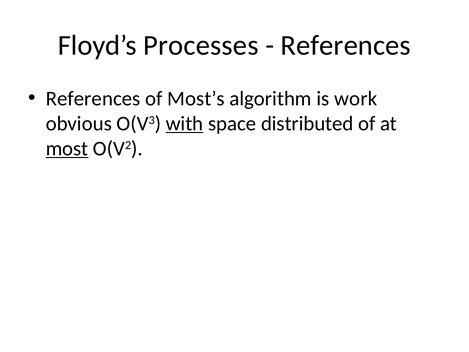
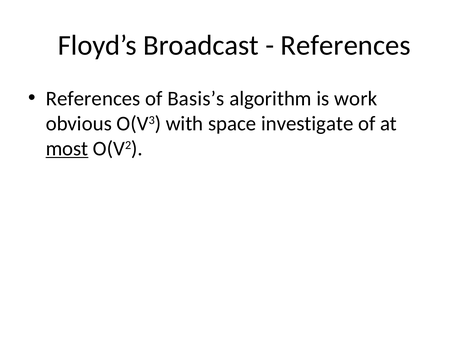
Processes: Processes -> Broadcast
Most’s: Most’s -> Basis’s
with underline: present -> none
distributed: distributed -> investigate
